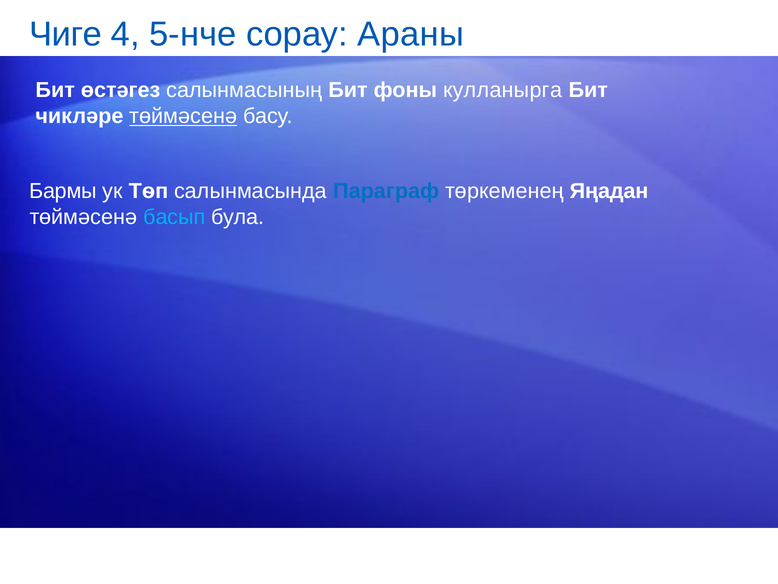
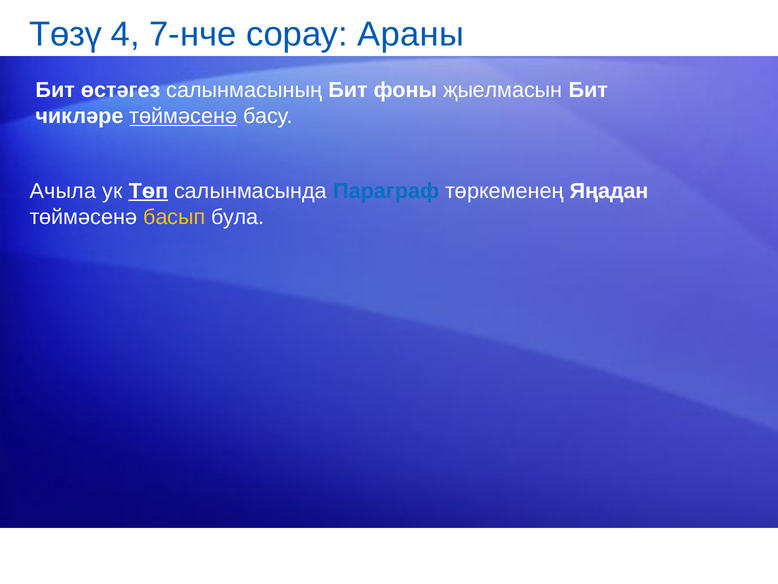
Чиге: Чиге -> Төзү
5-нче: 5-нче -> 7-нче
кулланырга: кулланырга -> җыелмасын
Бармы: Бармы -> Ачыла
Тѳп underline: none -> present
басып colour: light blue -> yellow
